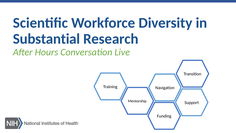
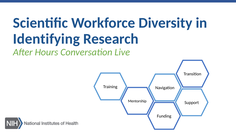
Substantial: Substantial -> Identifying
